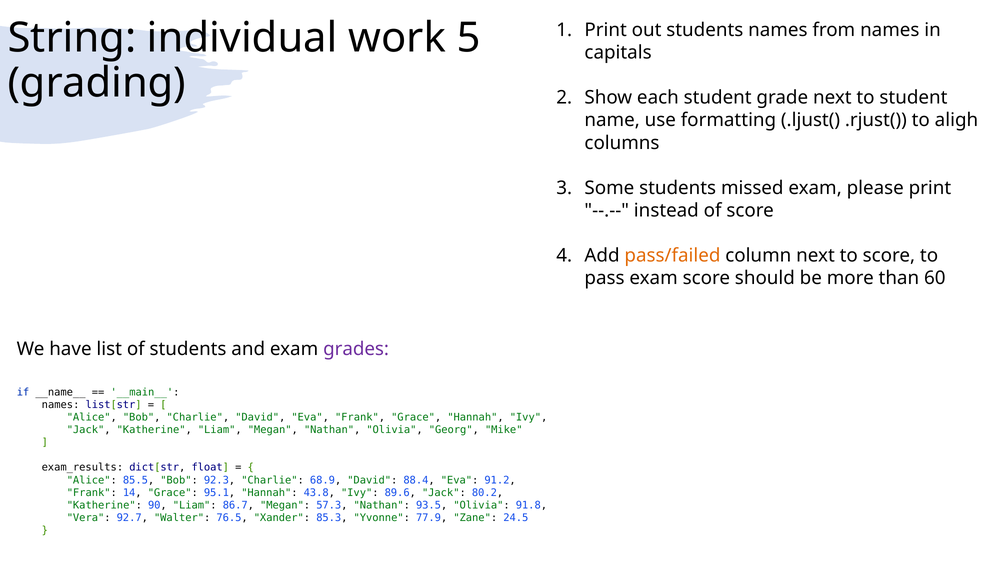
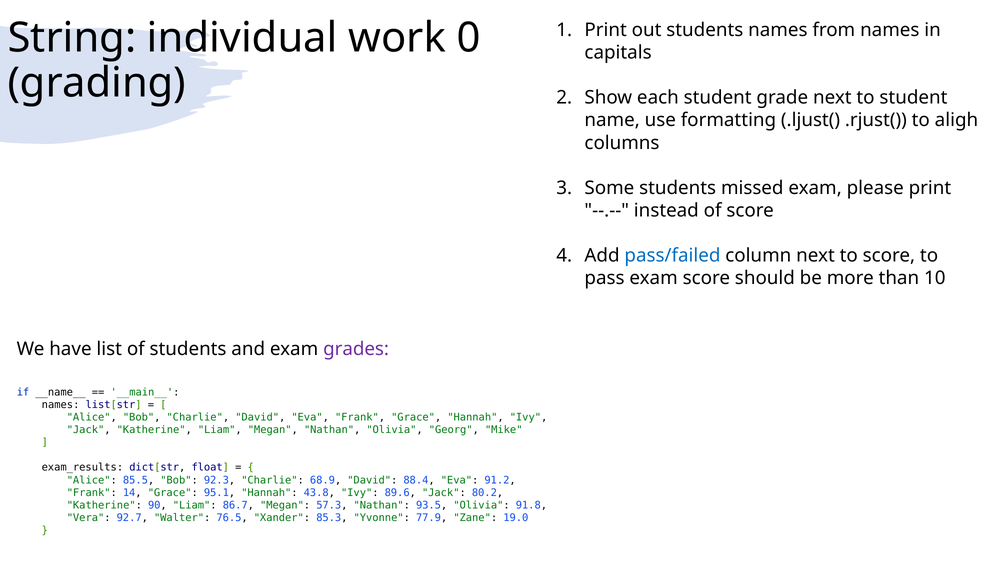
5: 5 -> 0
pass/failed colour: orange -> blue
60: 60 -> 10
24.5: 24.5 -> 19.0
